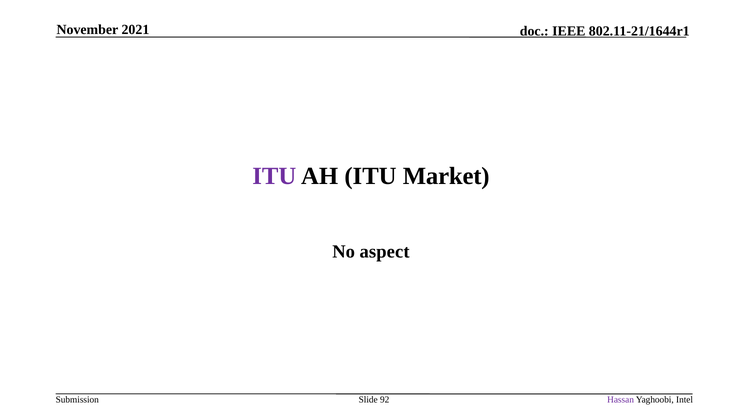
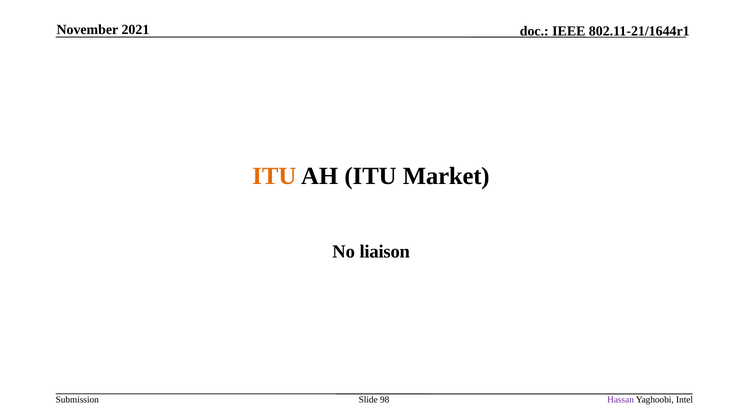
ITU at (274, 176) colour: purple -> orange
aspect: aspect -> liaison
92: 92 -> 98
